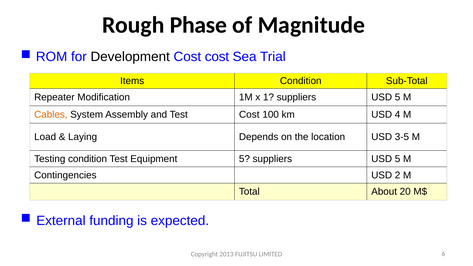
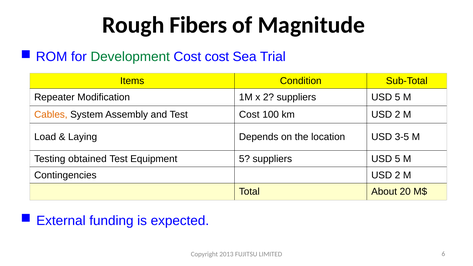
Phase: Phase -> Fibers
Development colour: black -> green
x 1: 1 -> 2
km USD 4: 4 -> 2
Testing condition: condition -> obtained
